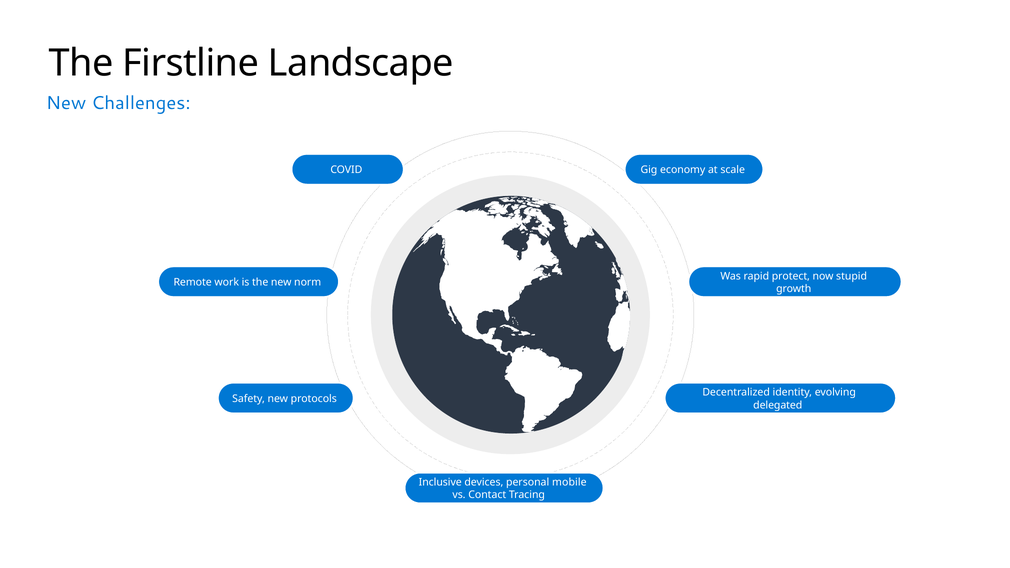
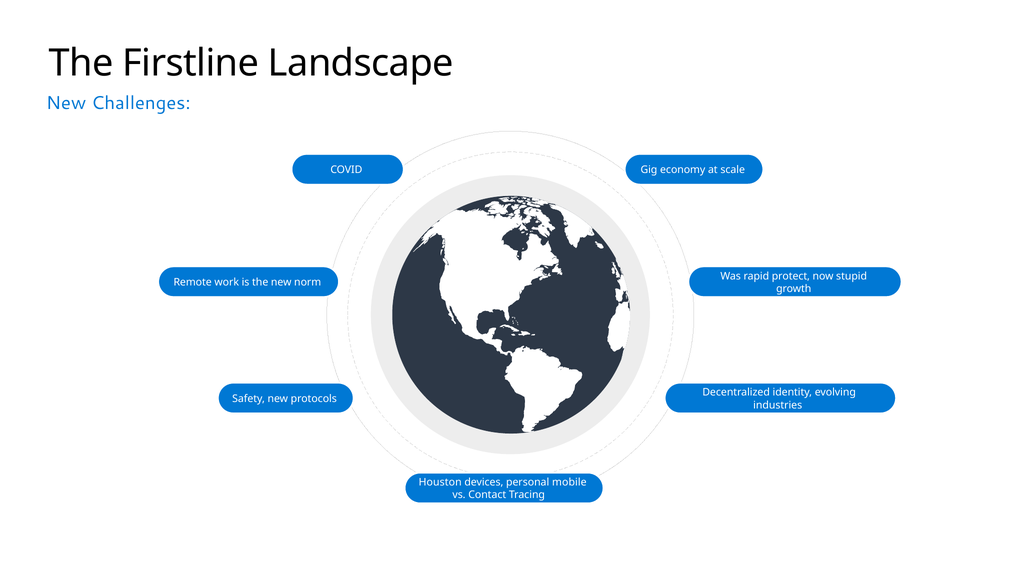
delegated: delegated -> industries
Inclusive: Inclusive -> Houston
